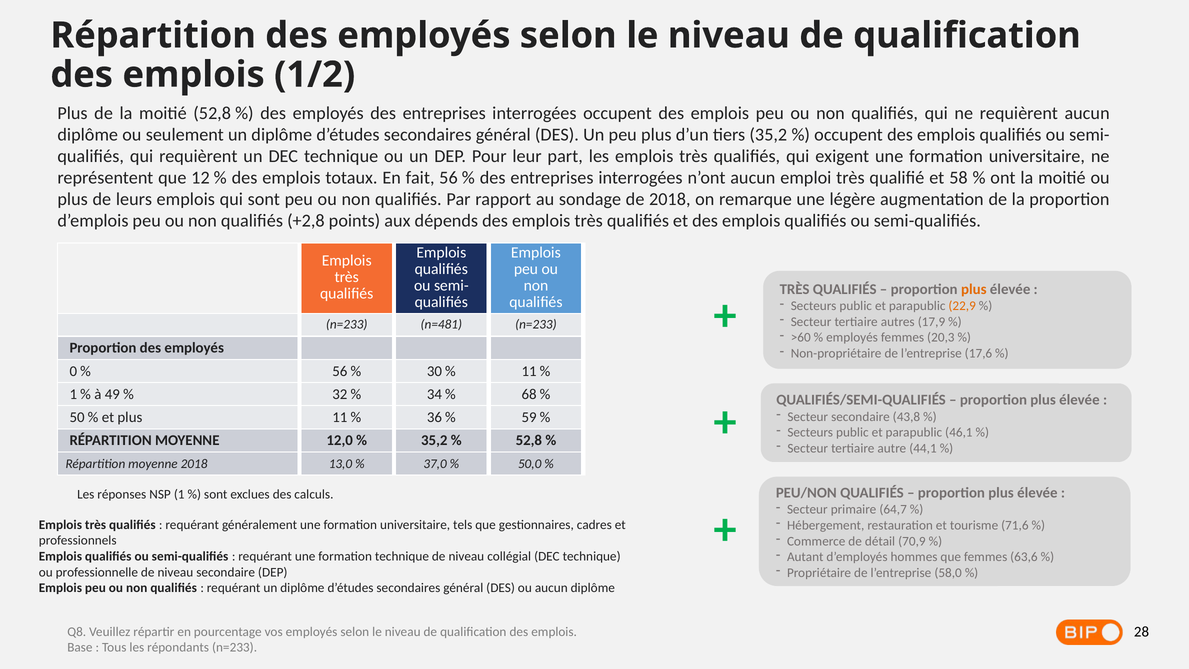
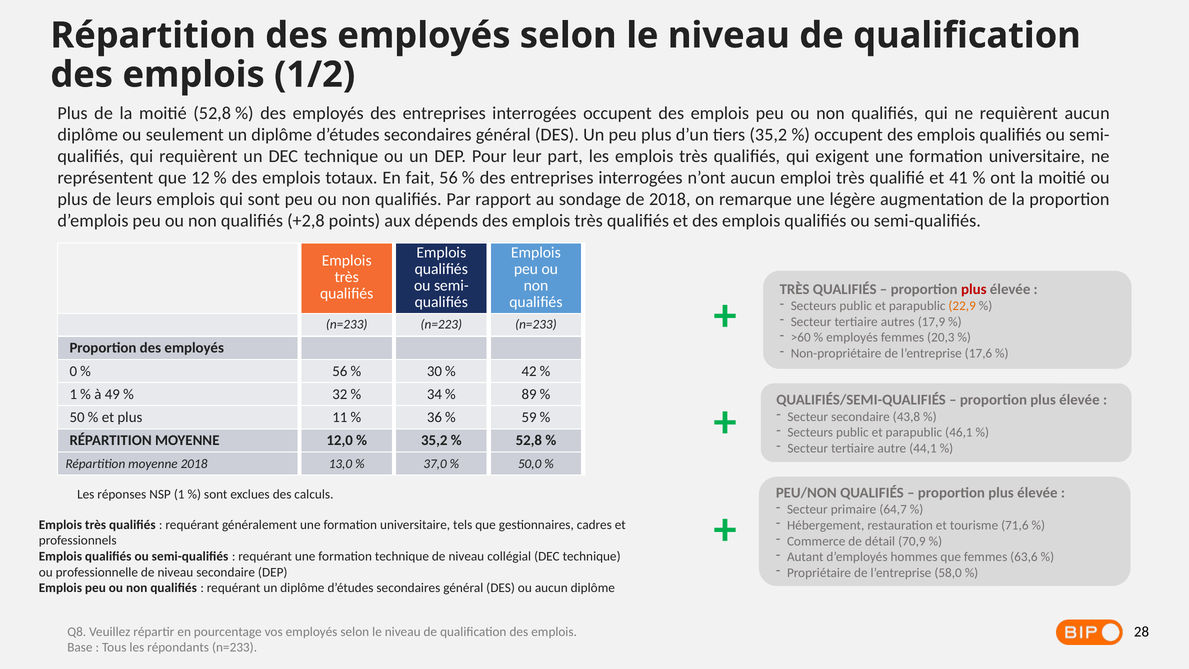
58: 58 -> 41
plus at (974, 289) colour: orange -> red
n=481: n=481 -> n=223
11 at (529, 371): 11 -> 42
68: 68 -> 89
